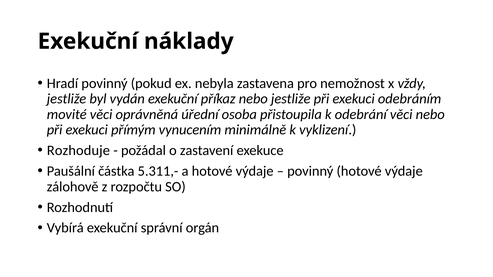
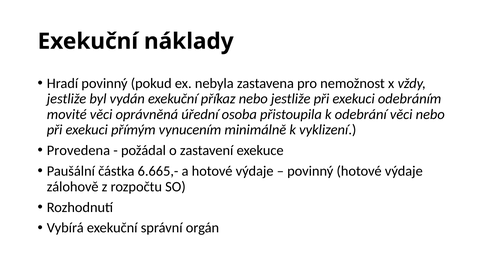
Rozhoduje: Rozhoduje -> Provedena
5.311,-: 5.311,- -> 6.665,-
